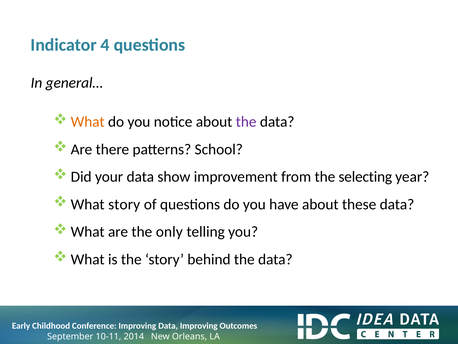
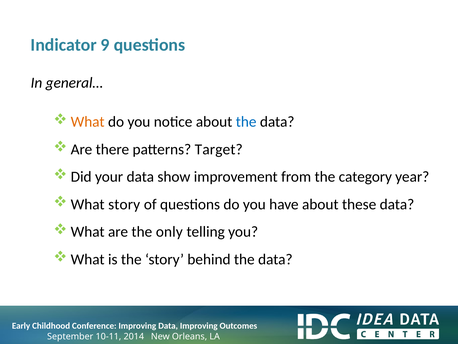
4: 4 -> 9
the at (246, 122) colour: purple -> blue
School: School -> Target
selecting: selecting -> category
